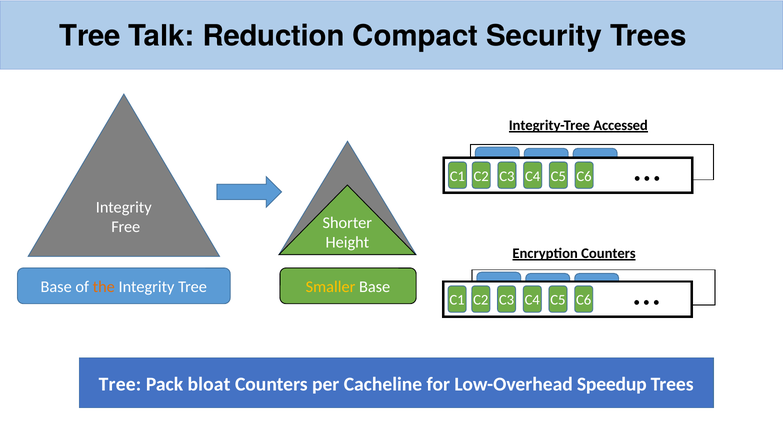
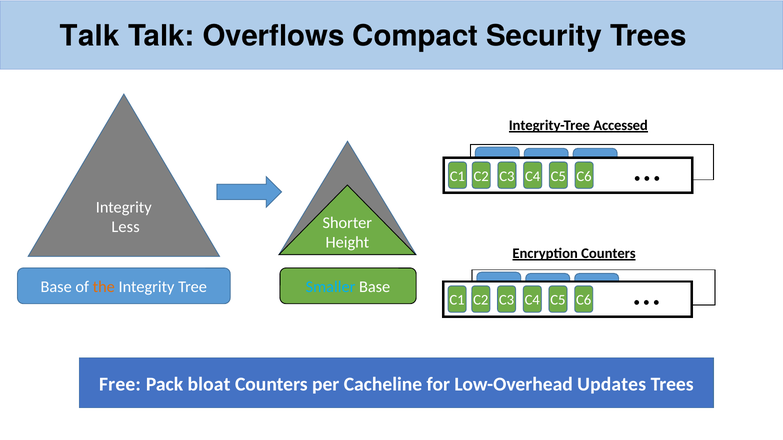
Tree at (90, 36): Tree -> Talk
Reduction: Reduction -> Overflows
Free: Free -> Less
Smaller colour: yellow -> light blue
Tree at (120, 384): Tree -> Free
Speedup: Speedup -> Updates
